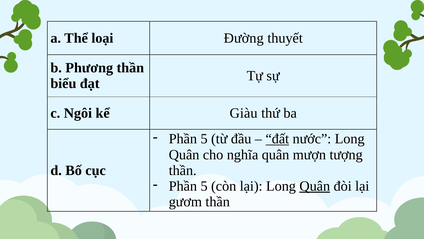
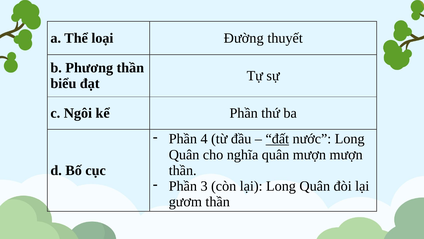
kể Giàu: Giàu -> Phần
5 at (204, 139): 5 -> 4
mượn tượng: tượng -> mượn
5 at (204, 186): 5 -> 3
Quân at (315, 186) underline: present -> none
